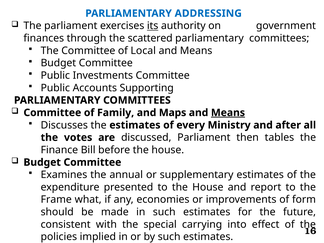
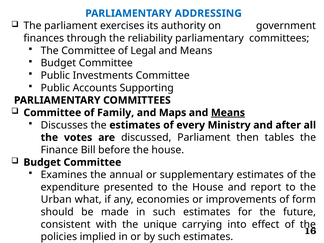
its underline: present -> none
scattered: scattered -> reliability
Local: Local -> Legal
Frame: Frame -> Urban
special: special -> unique
